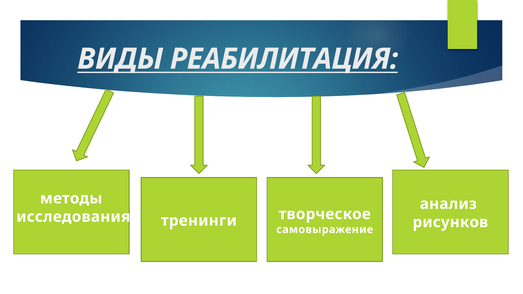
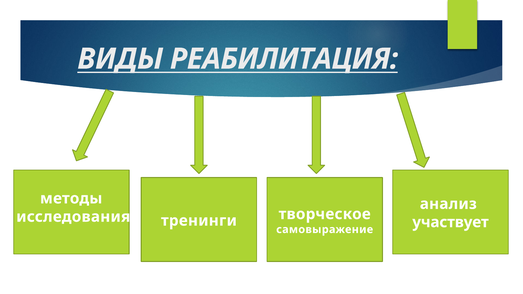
рисунков: рисунков -> участвует
